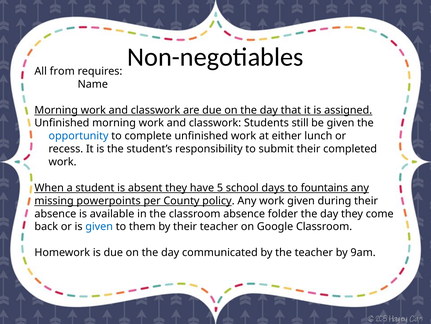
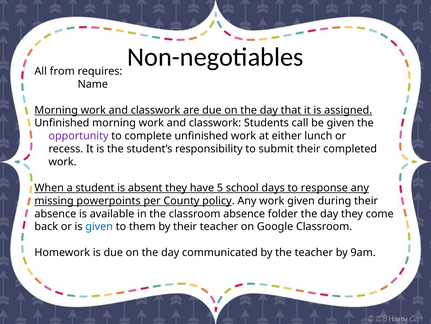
still: still -> call
opportunity colour: blue -> purple
fountains: fountains -> response
